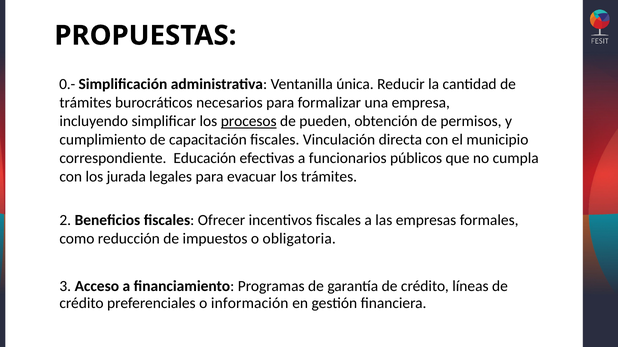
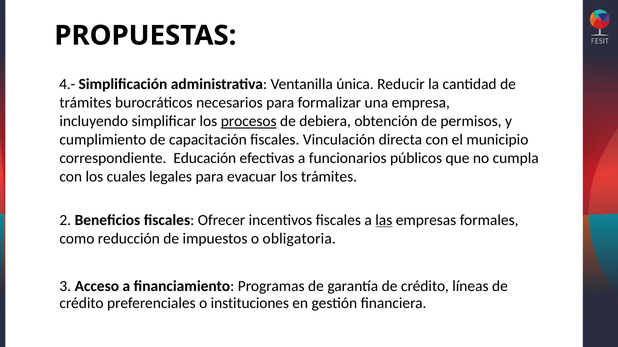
0.-: 0.- -> 4.-
pueden: pueden -> debiera
jurada: jurada -> cuales
las underline: none -> present
información: información -> instituciones
